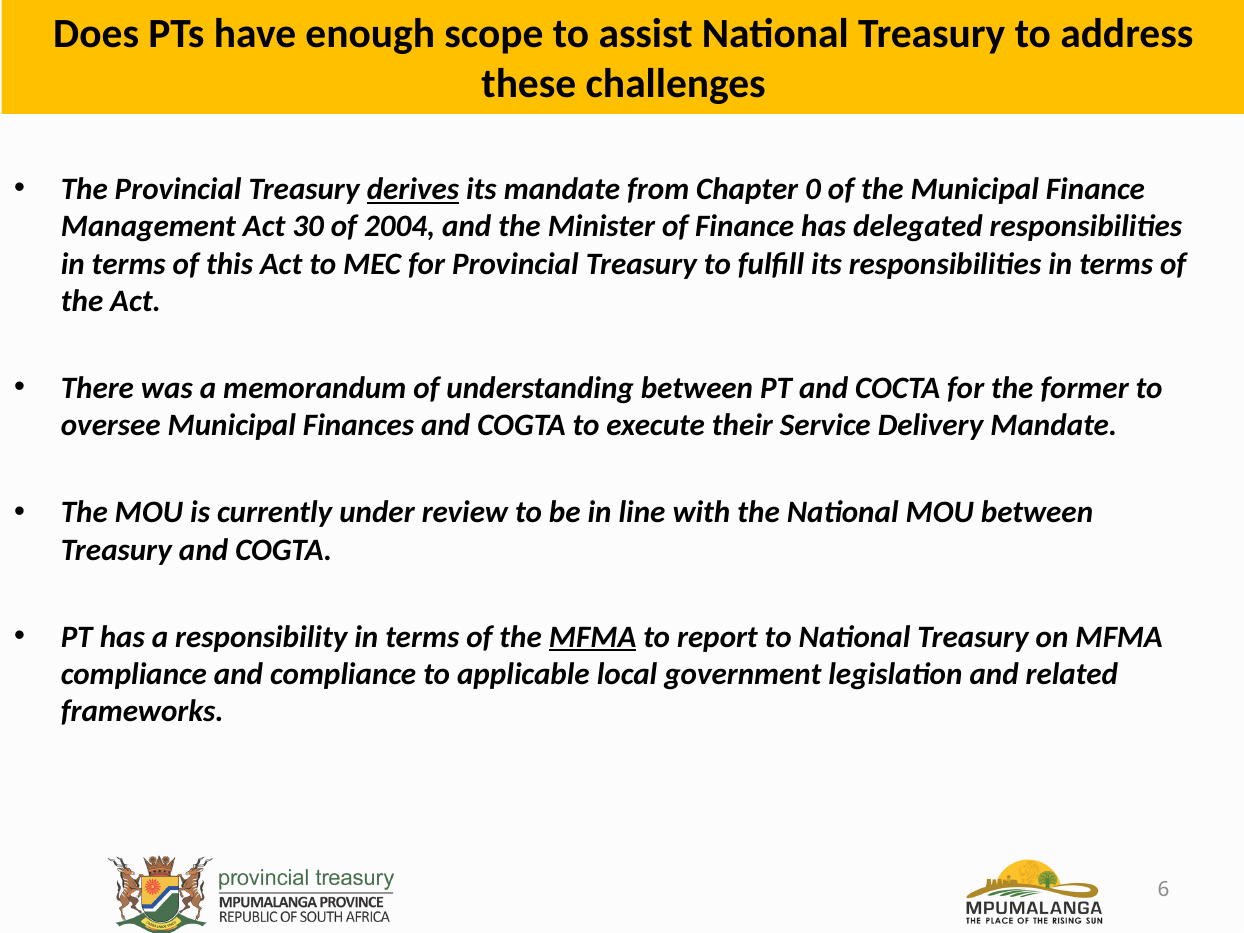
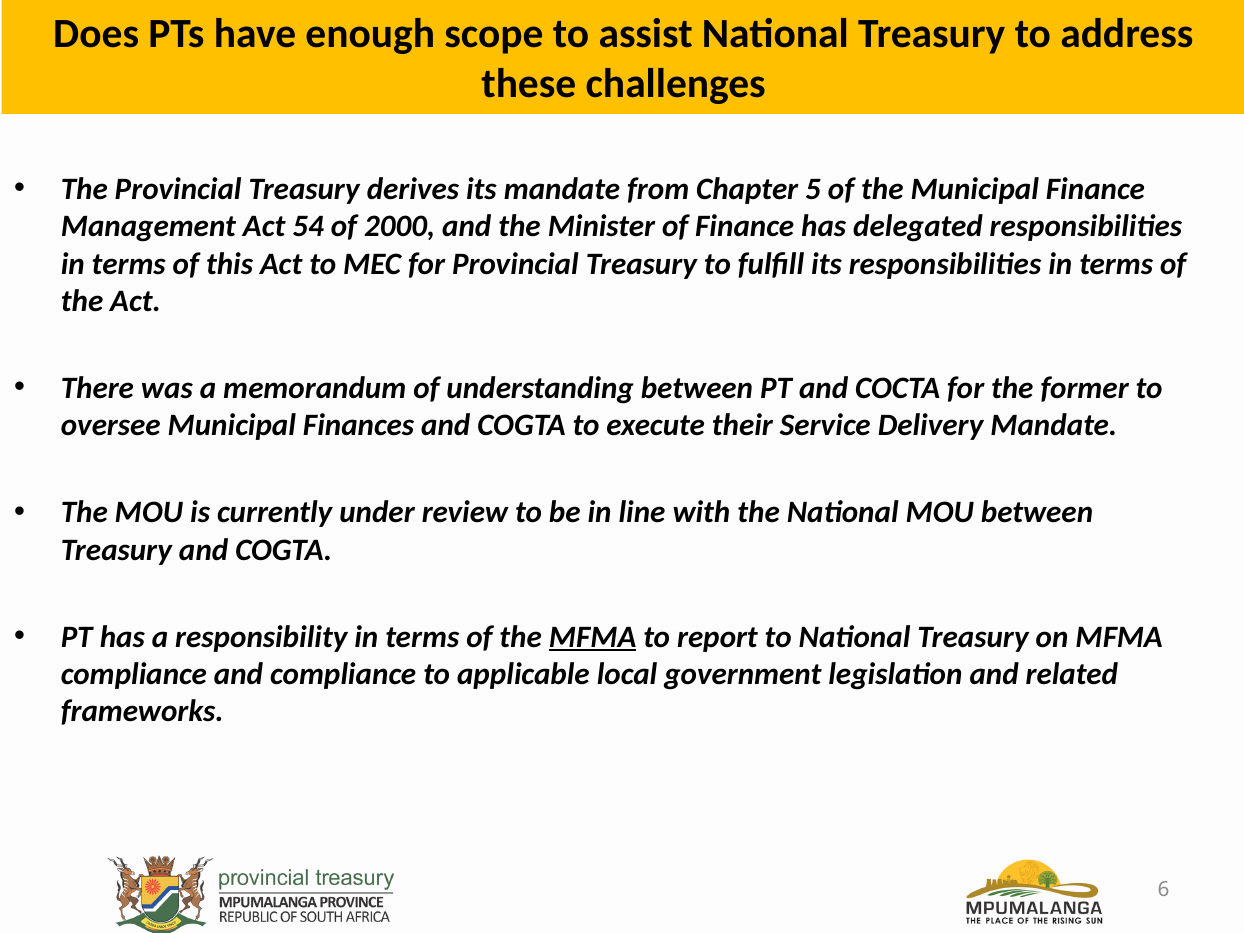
derives underline: present -> none
0: 0 -> 5
30: 30 -> 54
2004: 2004 -> 2000
